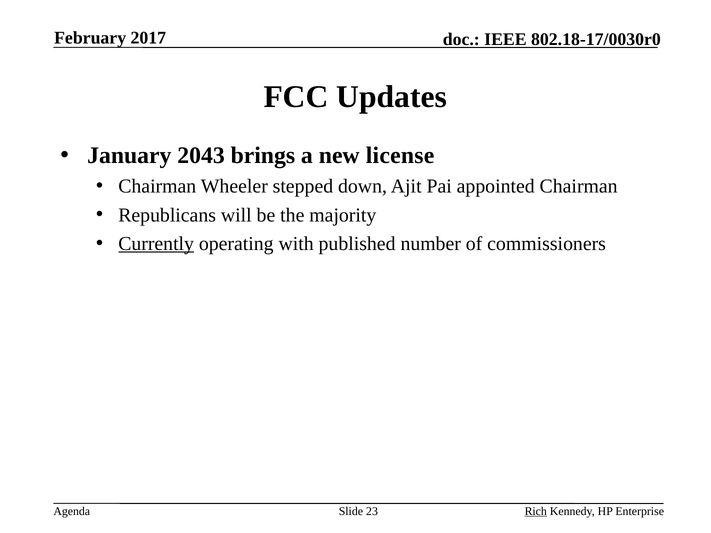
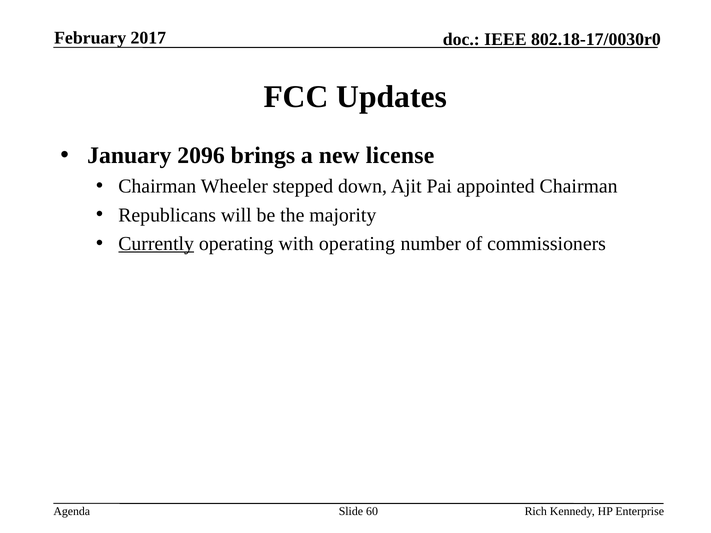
2043: 2043 -> 2096
with published: published -> operating
23: 23 -> 60
Rich underline: present -> none
